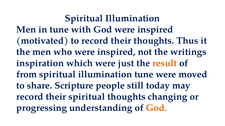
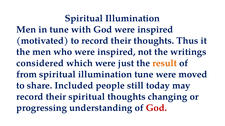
inspiration: inspiration -> considered
Scripture: Scripture -> Included
God at (156, 108) colour: orange -> red
